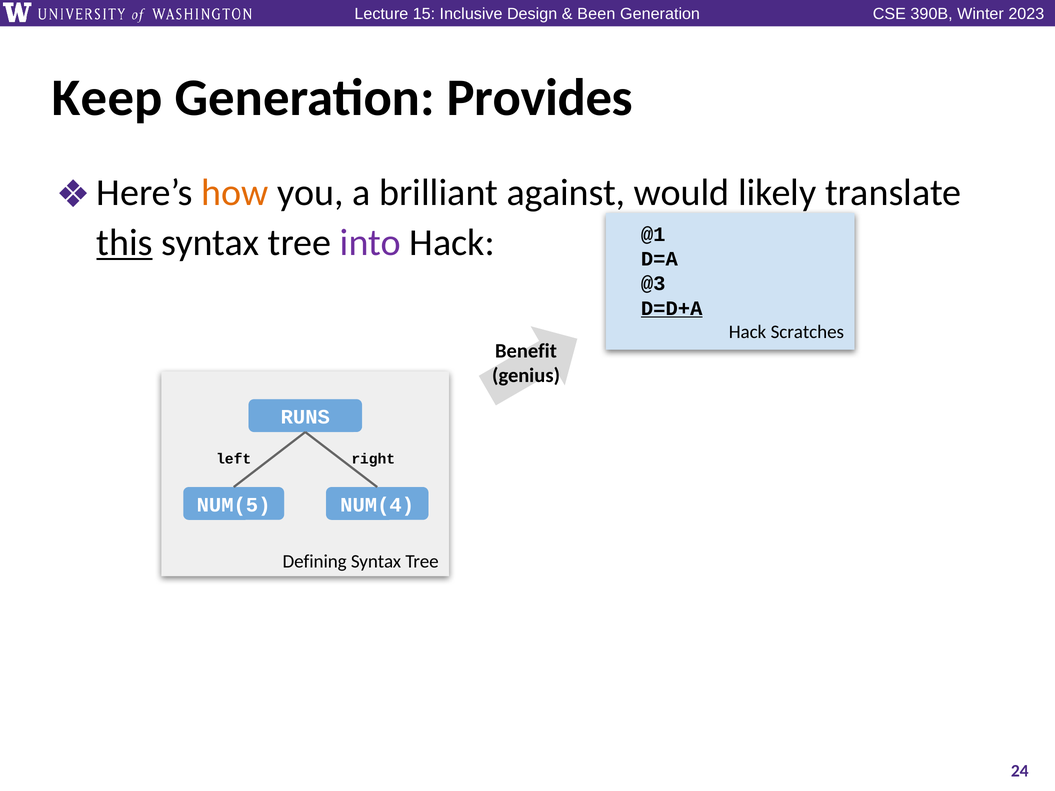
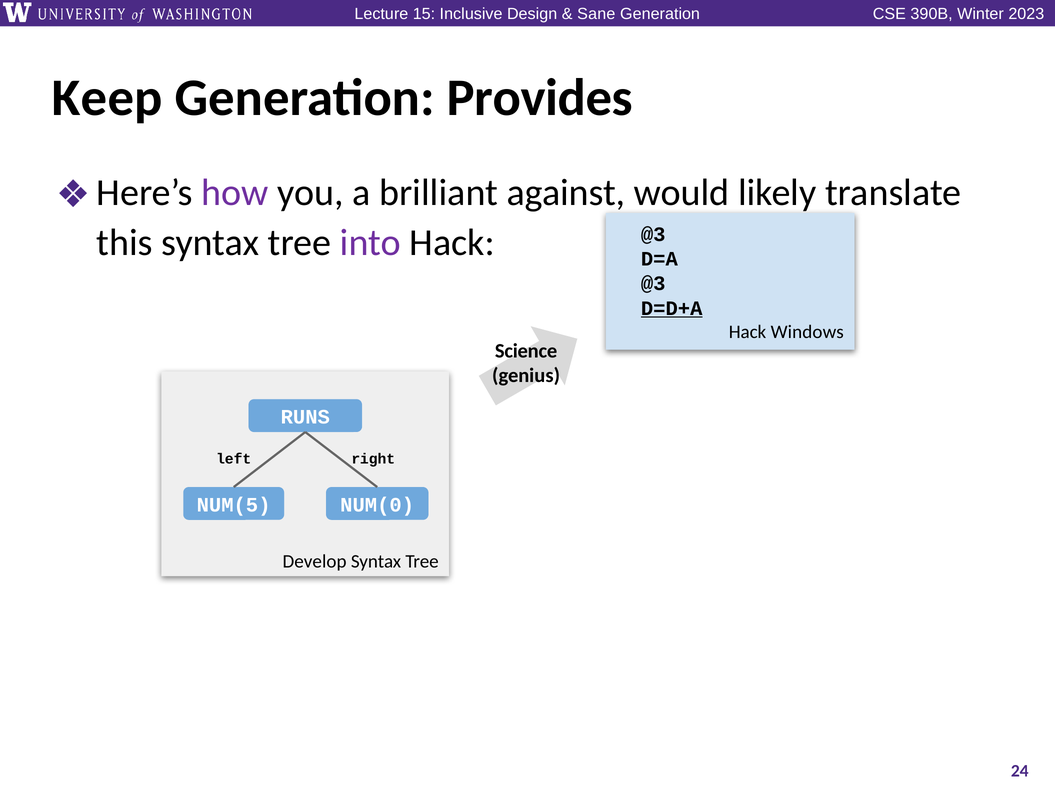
Been: Been -> Sane
how colour: orange -> purple
@1 at (653, 234): @1 -> @3
this underline: present -> none
Scratches: Scratches -> Windows
Benefit: Benefit -> Science
NUM(4: NUM(4 -> NUM(0
Defining: Defining -> Develop
